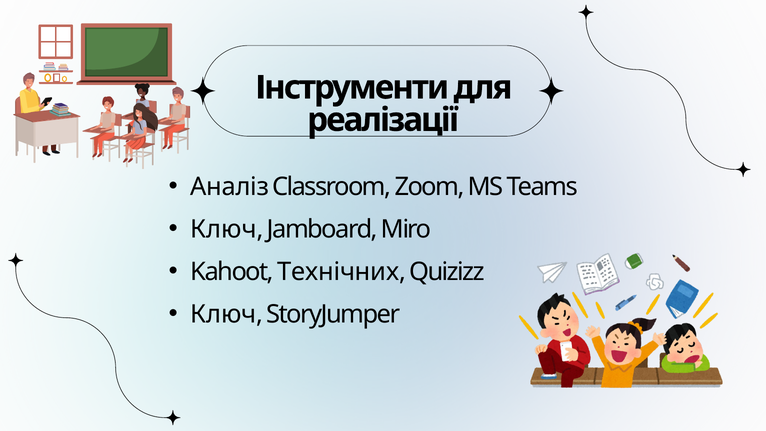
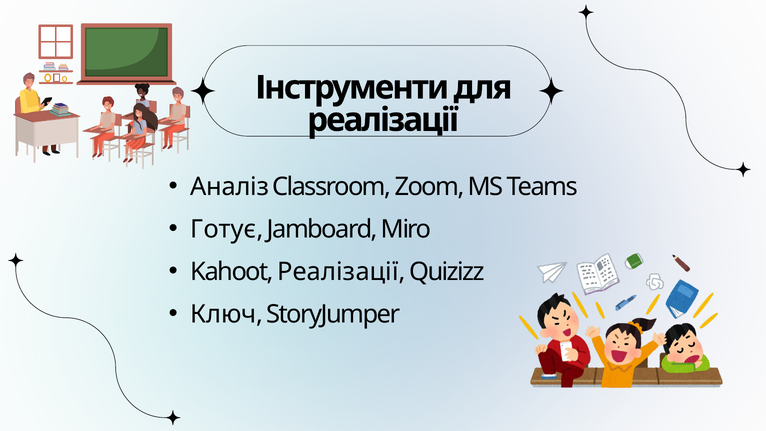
Ключ at (227, 229): Ключ -> Готує
Kahoot Технічних: Технічних -> Реалізації
